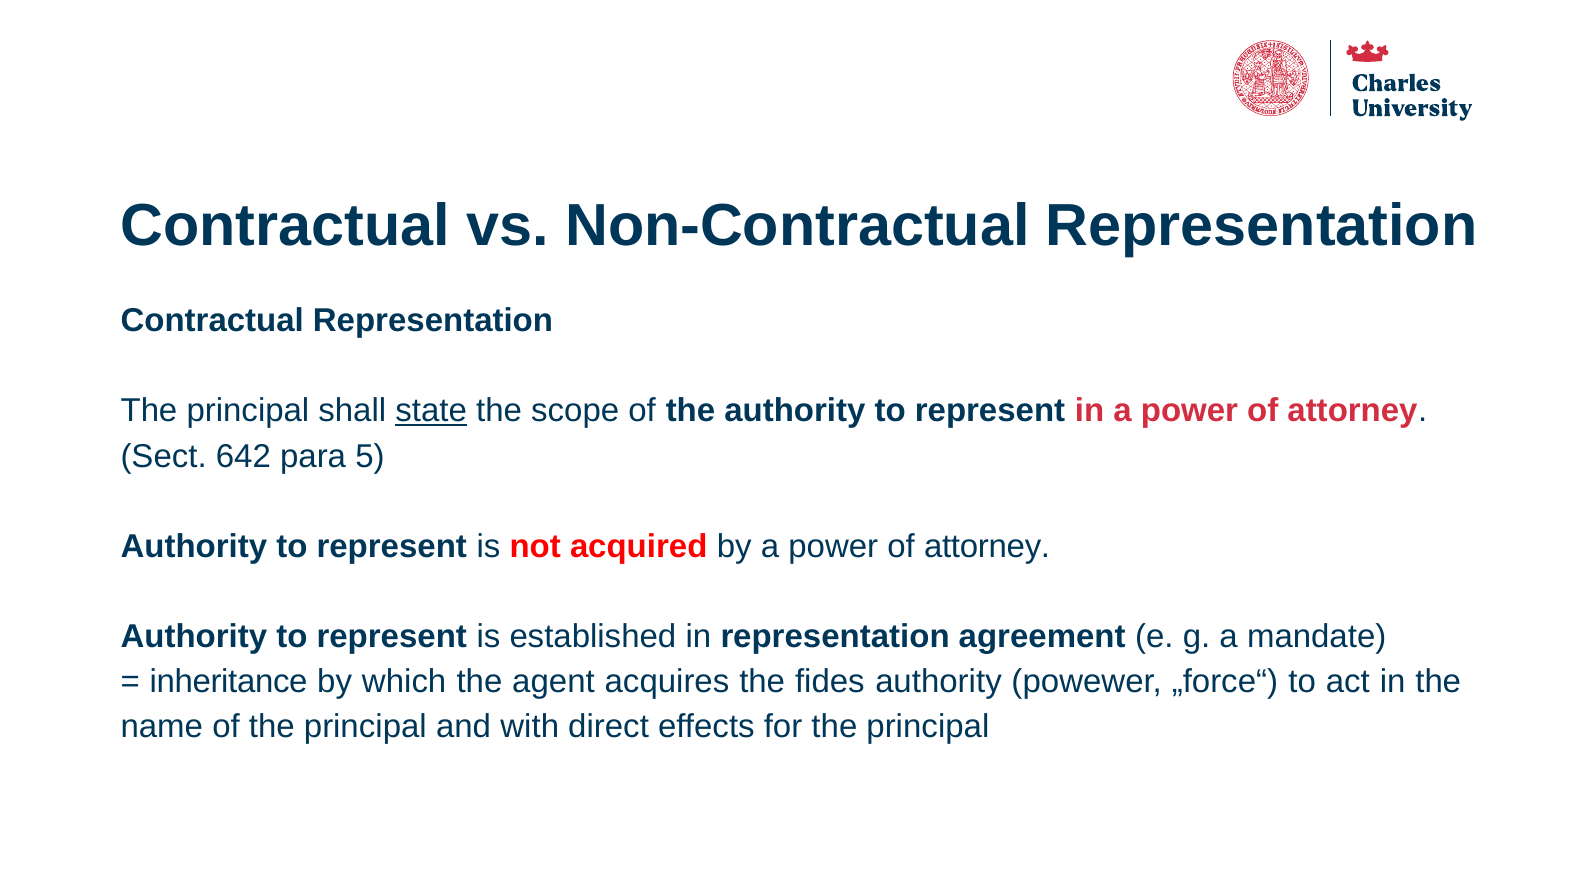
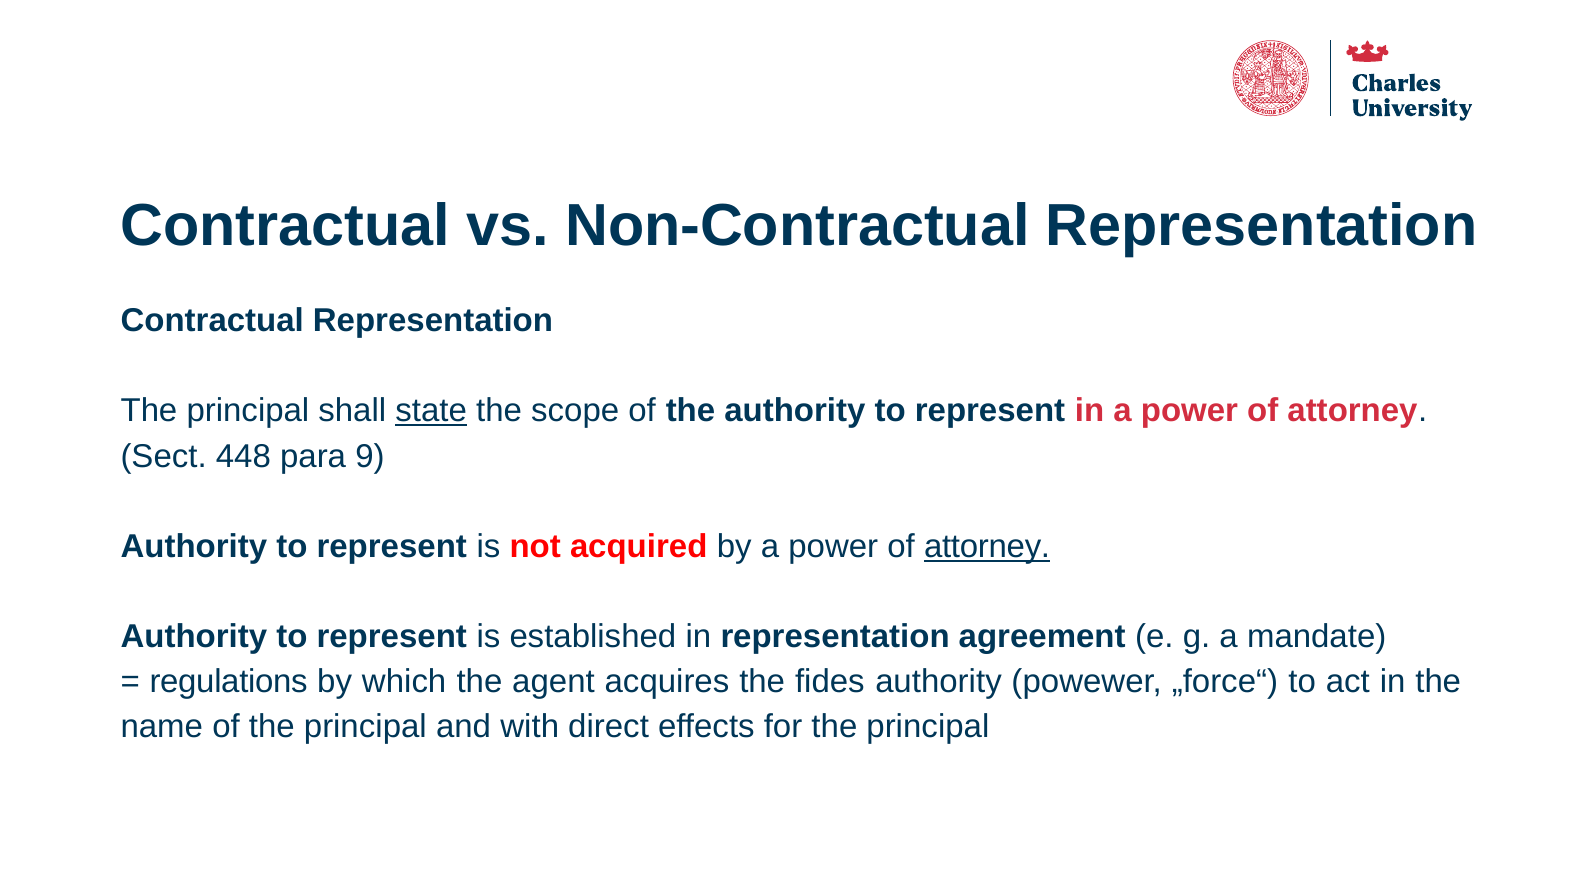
642: 642 -> 448
5: 5 -> 9
attorney at (987, 546) underline: none -> present
inheritance: inheritance -> regulations
